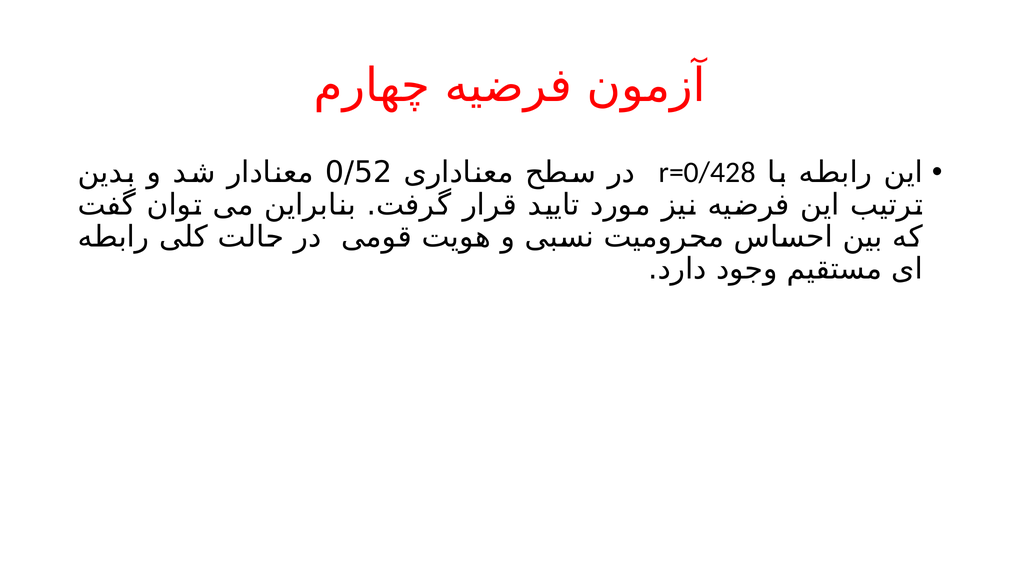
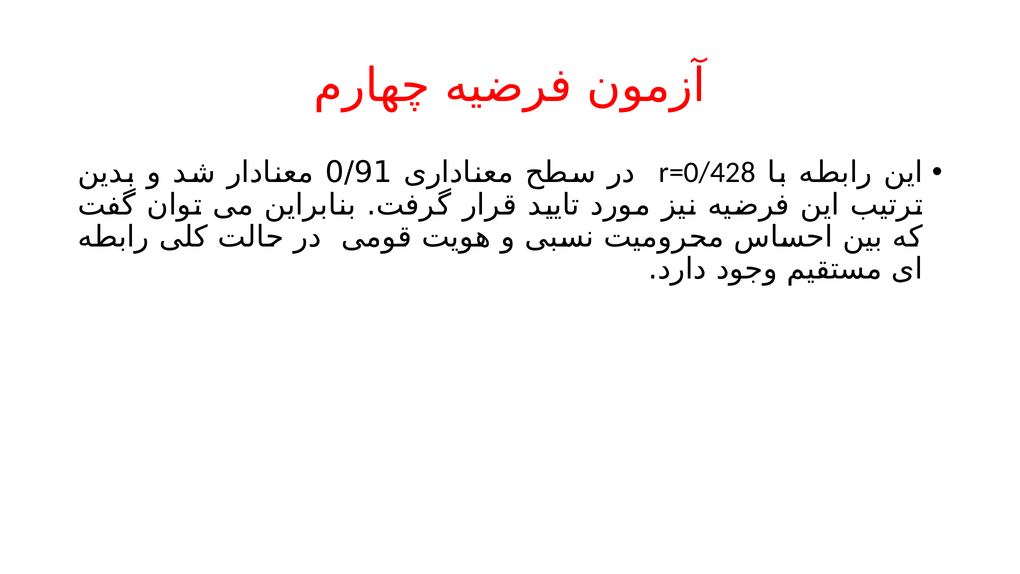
0/52: 0/52 -> 0/91
